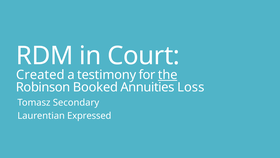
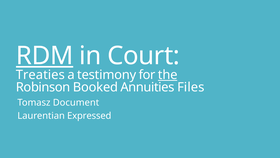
RDM underline: none -> present
Created: Created -> Treaties
Loss: Loss -> Files
Secondary: Secondary -> Document
